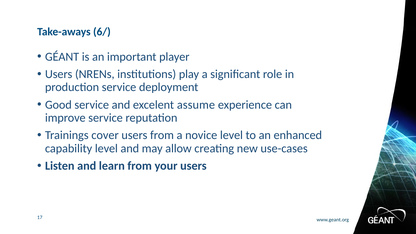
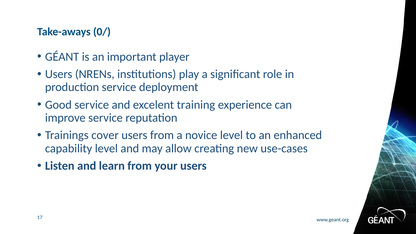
6/: 6/ -> 0/
assume: assume -> training
